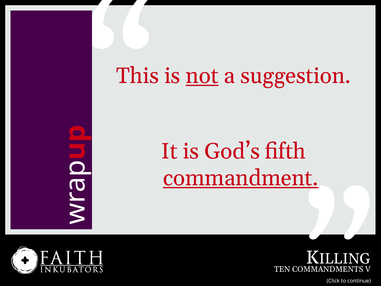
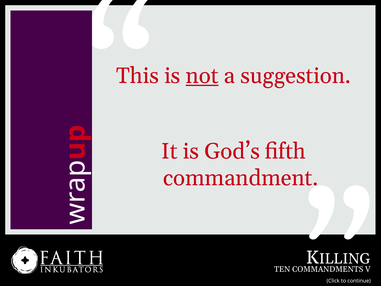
commandment underline: present -> none
